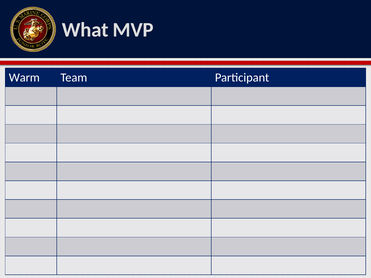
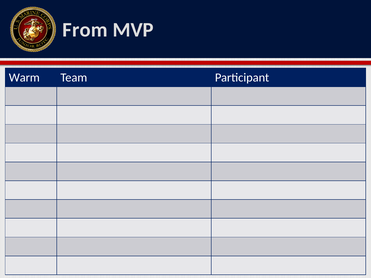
What: What -> From
